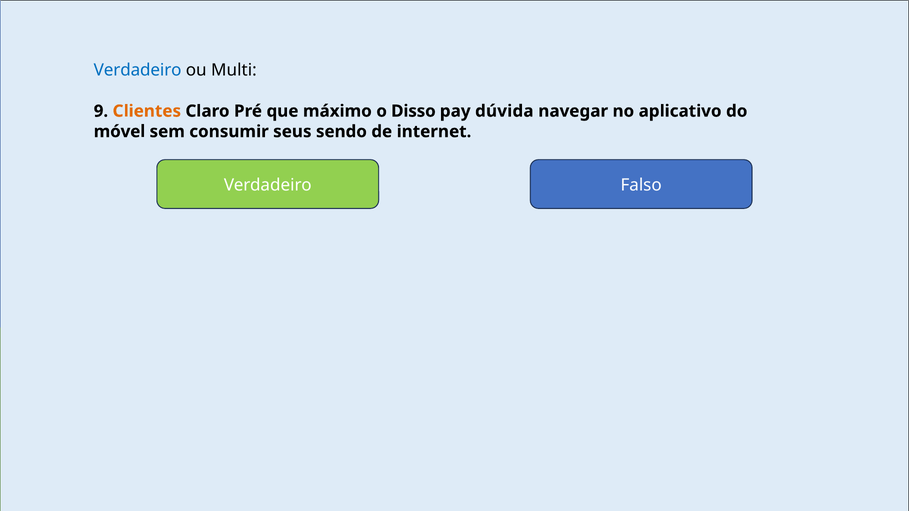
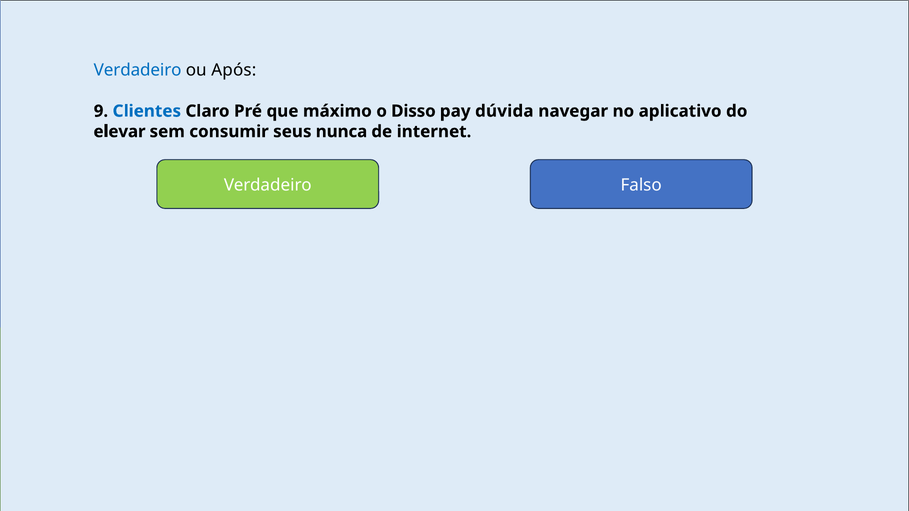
Multi: Multi -> Após
Clientes colour: orange -> blue
móvel: móvel -> elevar
sendo: sendo -> nunca
